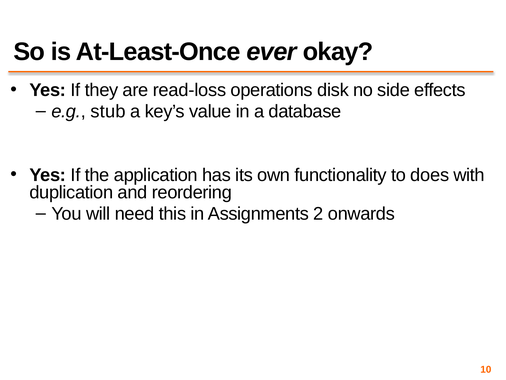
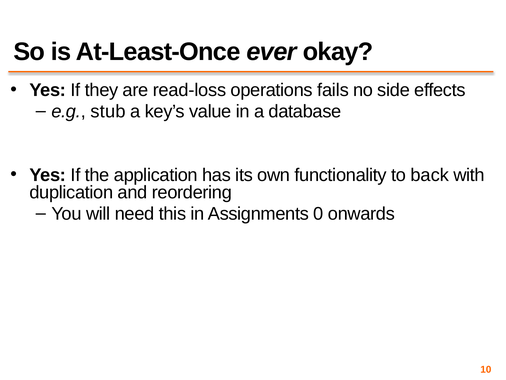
disk: disk -> fails
does: does -> back
2: 2 -> 0
